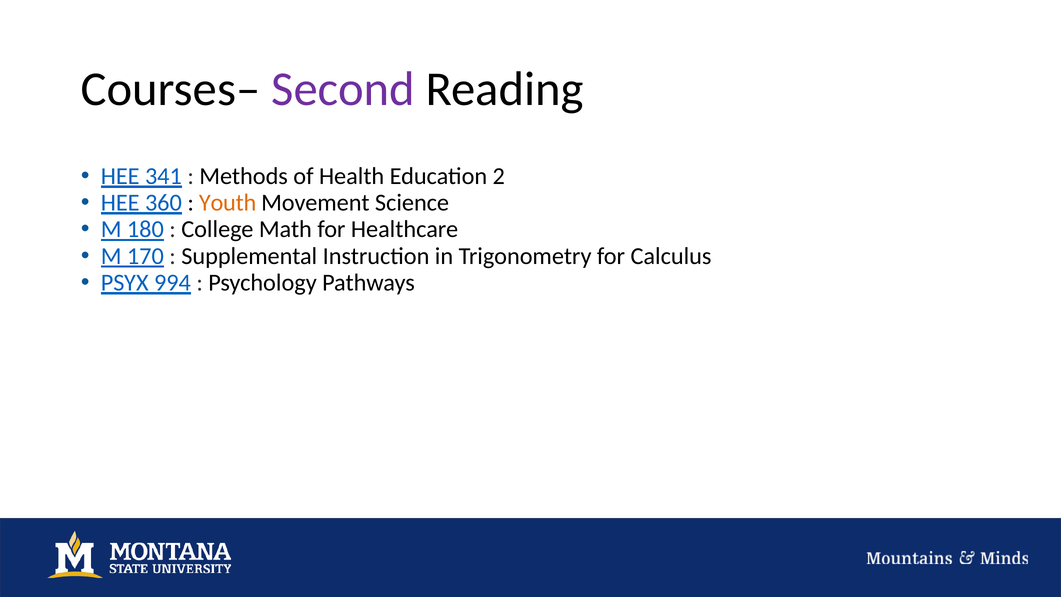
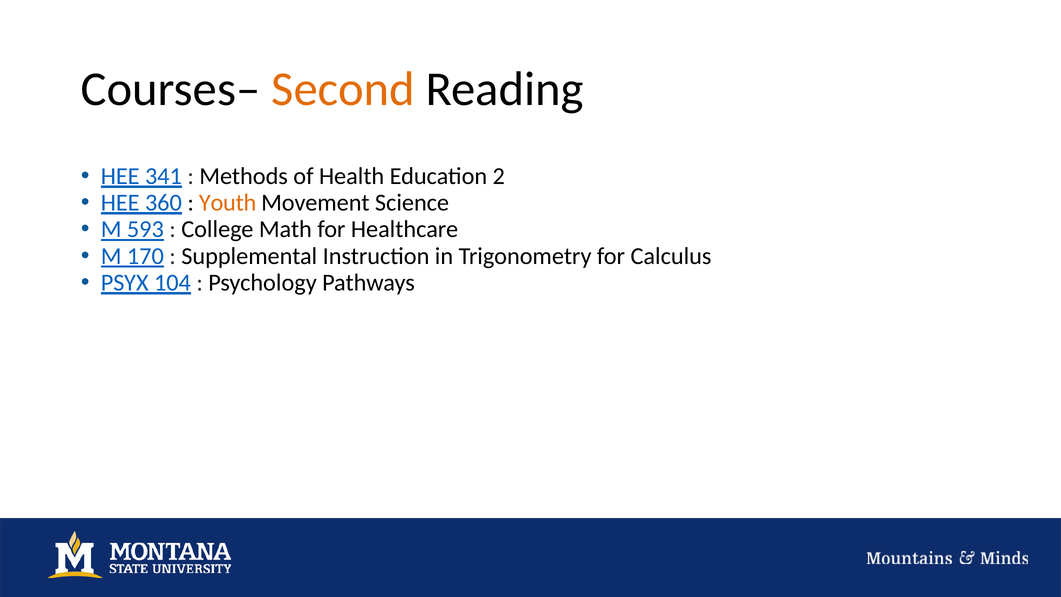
Second colour: purple -> orange
180: 180 -> 593
994: 994 -> 104
